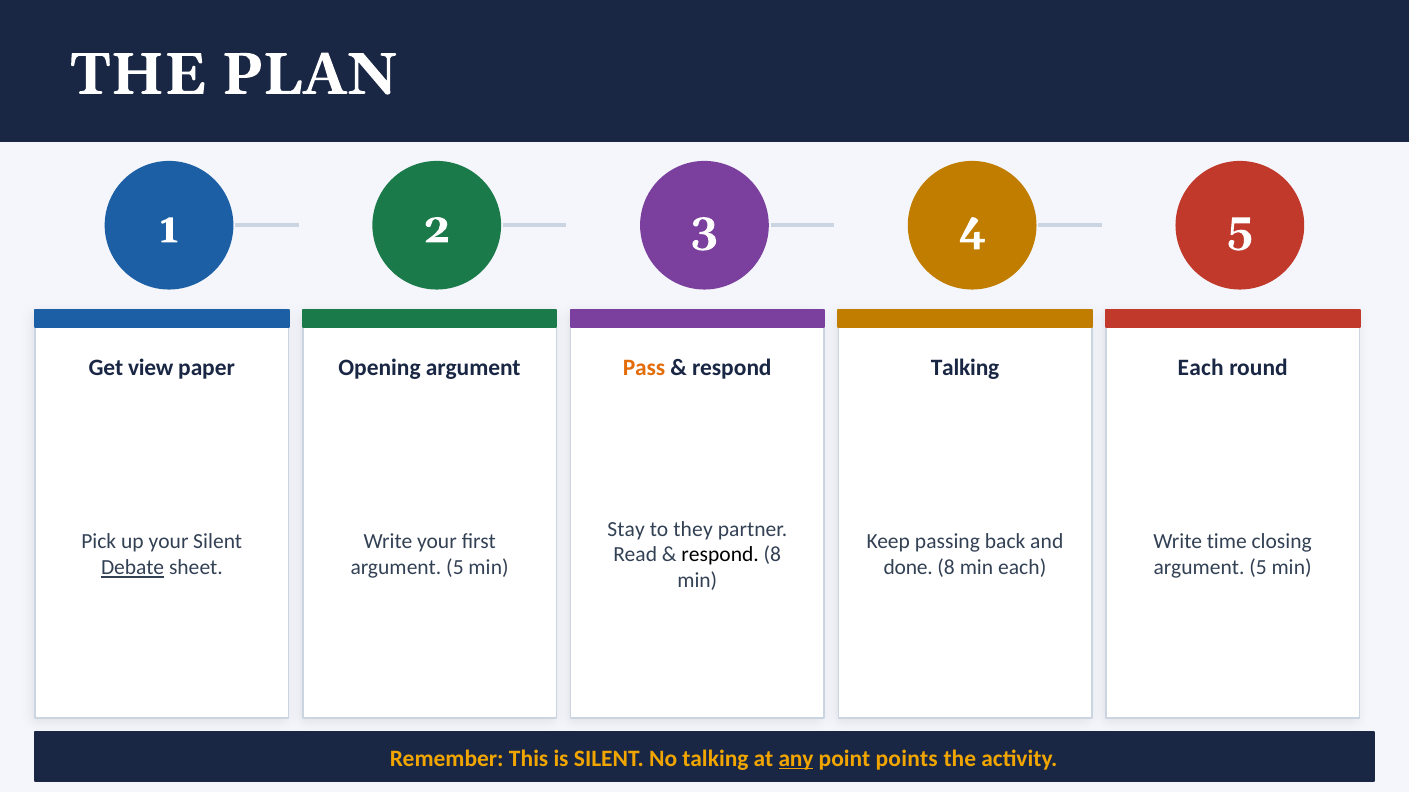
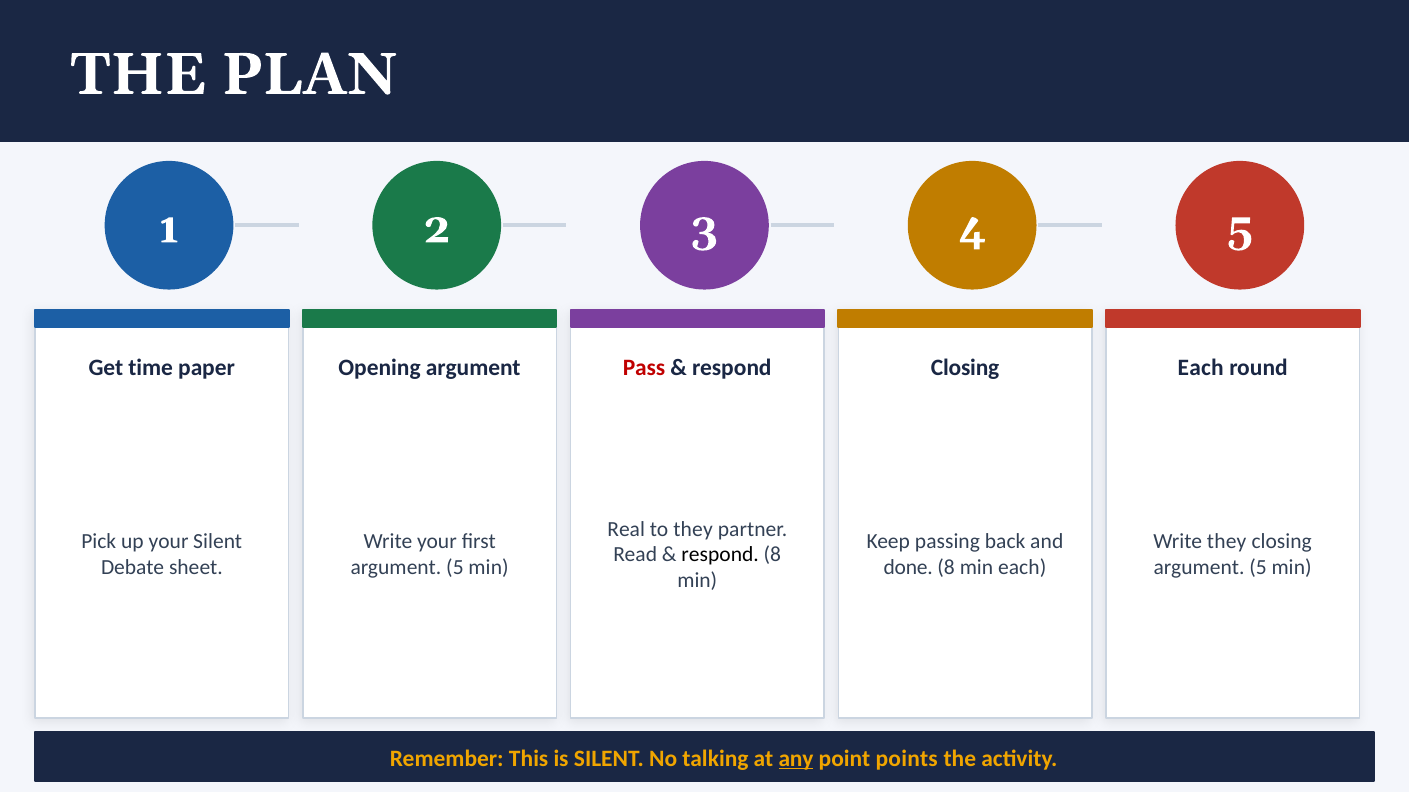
view: view -> time
Pass colour: orange -> red
Talking at (965, 368): Talking -> Closing
Stay: Stay -> Real
Write time: time -> they
Debate underline: present -> none
